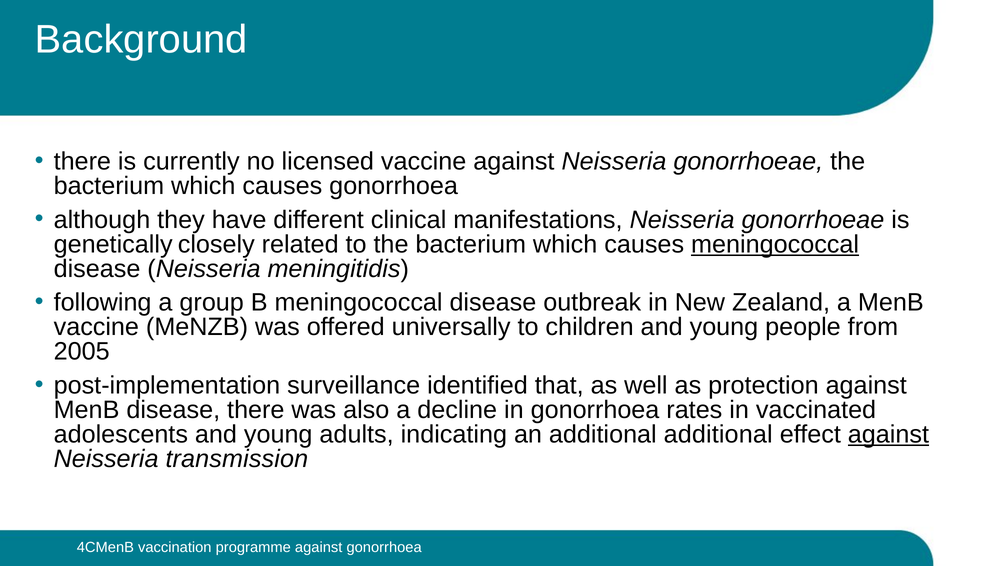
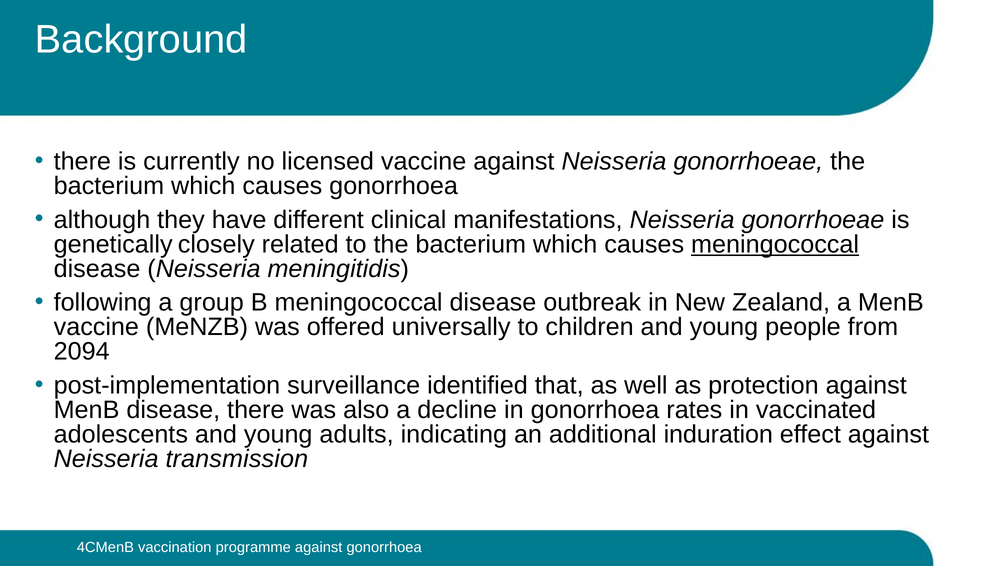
2005: 2005 -> 2094
additional additional: additional -> induration
against at (888, 435) underline: present -> none
